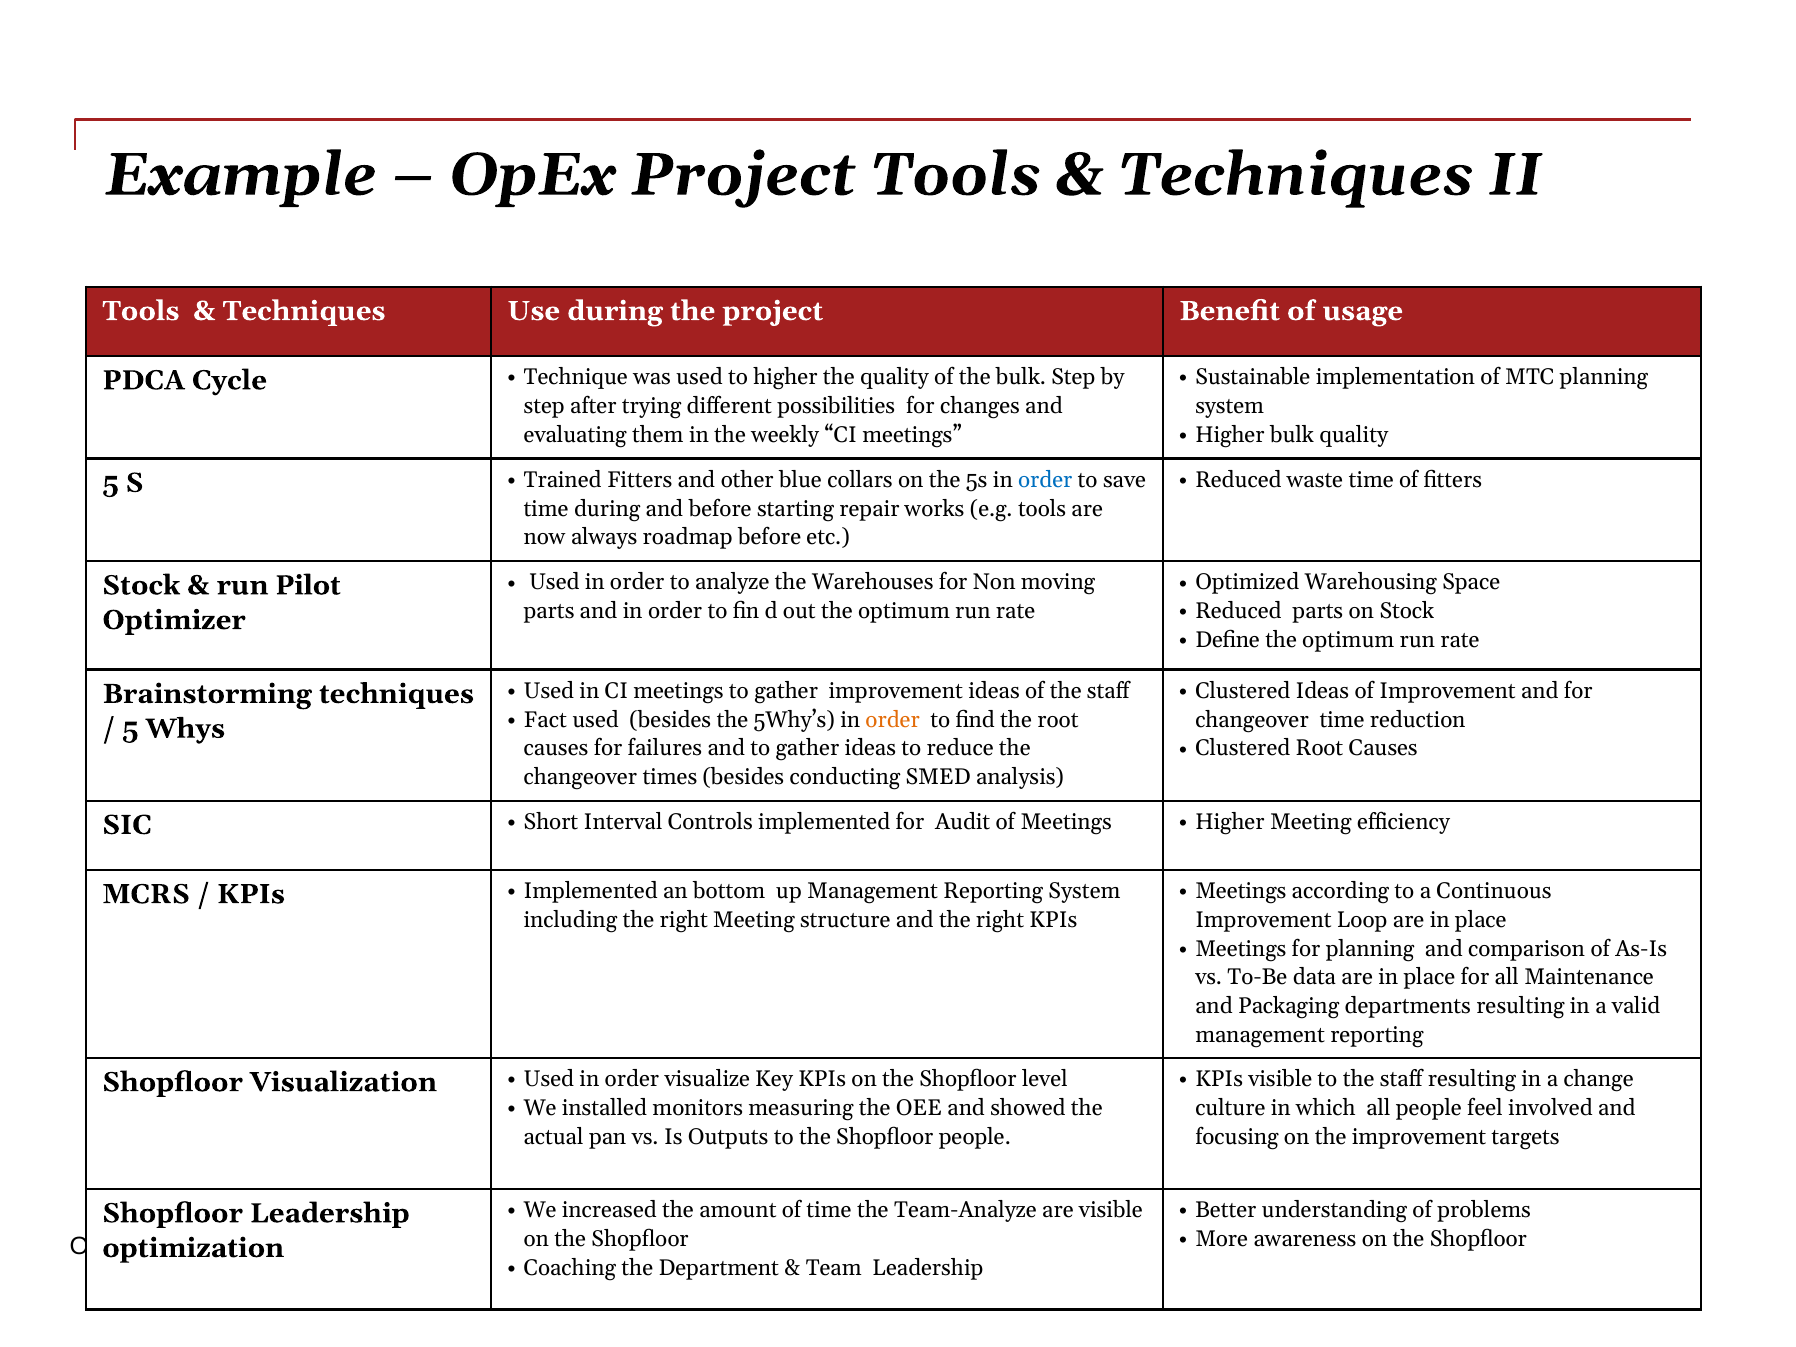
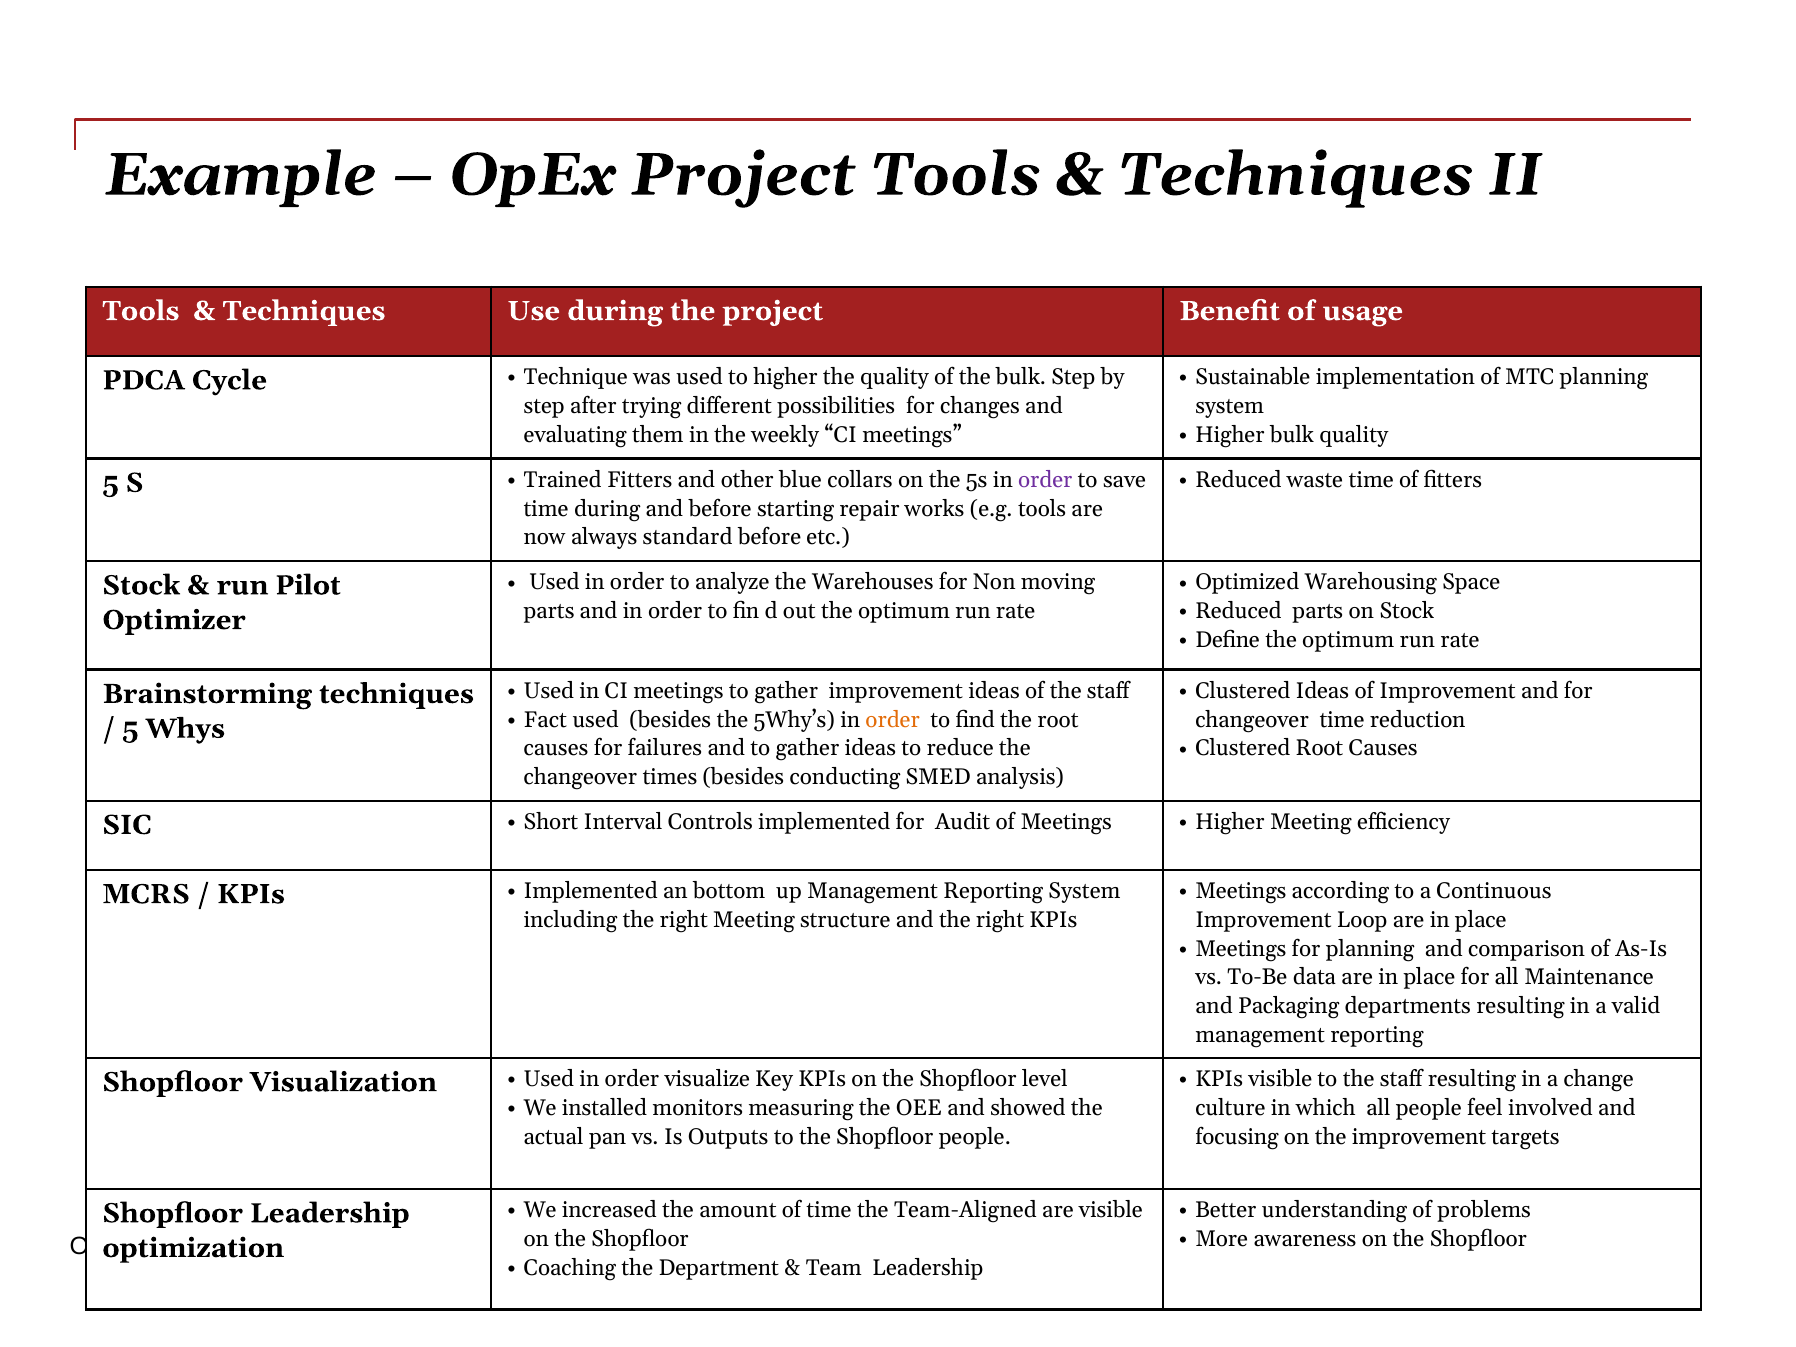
order at (1045, 480) colour: blue -> purple
roadmap: roadmap -> standard
Team-Analyze: Team-Analyze -> Team-Aligned
